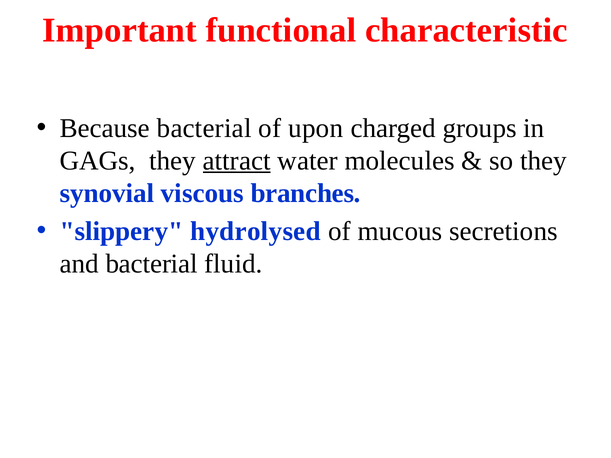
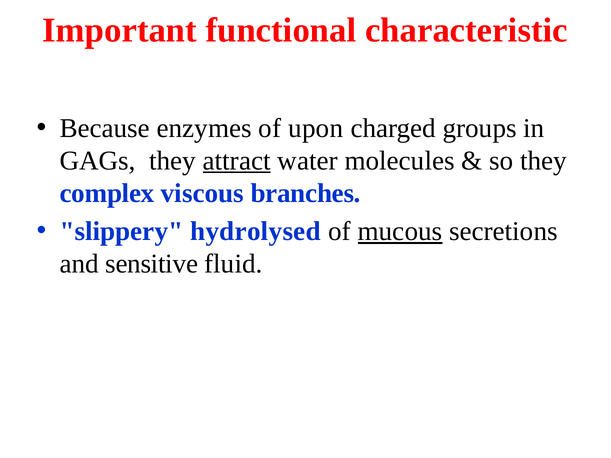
Because bacterial: bacterial -> enzymes
synovial: synovial -> complex
mucous underline: none -> present
and bacterial: bacterial -> sensitive
